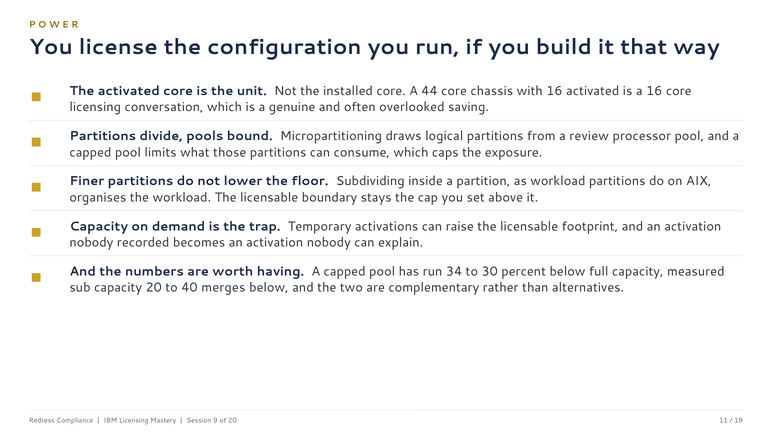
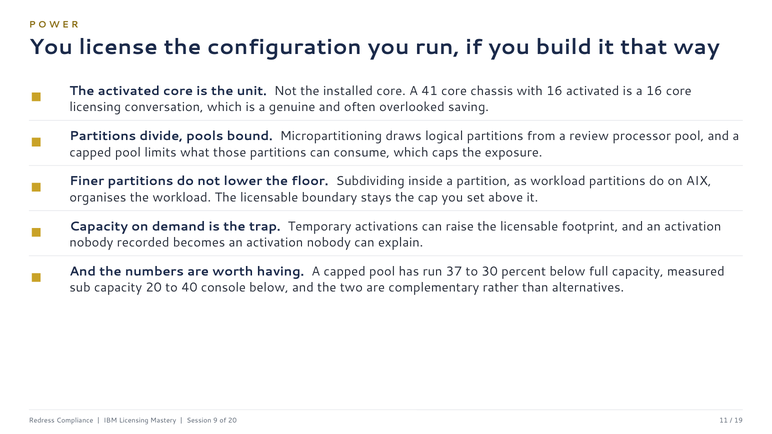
44: 44 -> 41
34: 34 -> 37
merges: merges -> console
